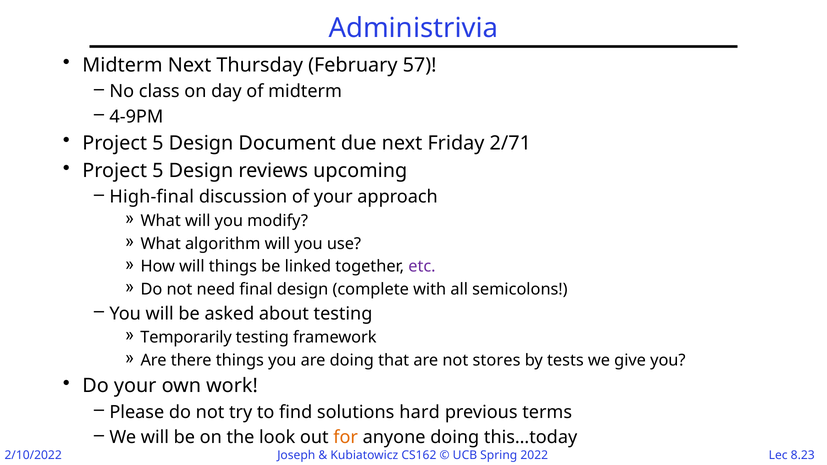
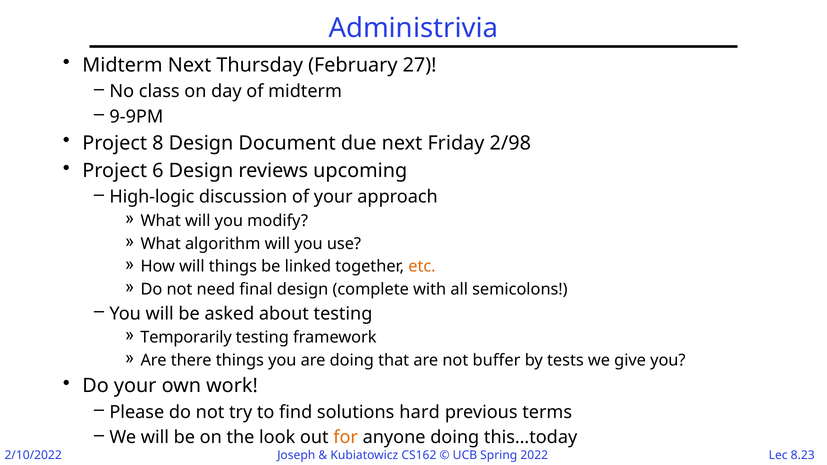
57: 57 -> 27
4-9PM: 4-9PM -> 9-9PM
5 at (158, 143): 5 -> 8
2/71: 2/71 -> 2/98
5 at (158, 171): 5 -> 6
High-final: High-final -> High-logic
etc colour: purple -> orange
stores: stores -> buffer
